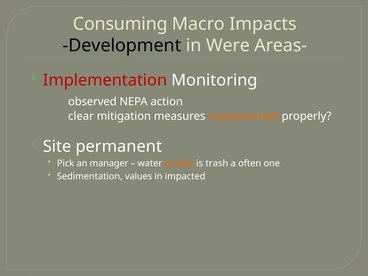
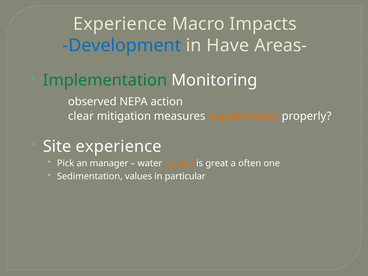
Consuming at (120, 24): Consuming -> Experience
Development colour: black -> blue
Were: Were -> Have
Implementation colour: red -> green
Site permanent: permanent -> experience
trash: trash -> great
impacted: impacted -> particular
